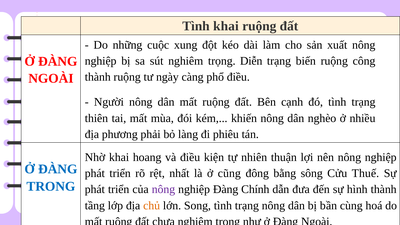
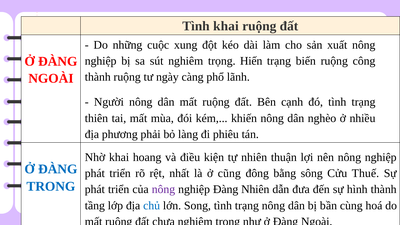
Diễn: Diễn -> Hiến
phổ điều: điều -> lãnh
Đàng Chính: Chính -> Nhiên
chủ colour: orange -> blue
